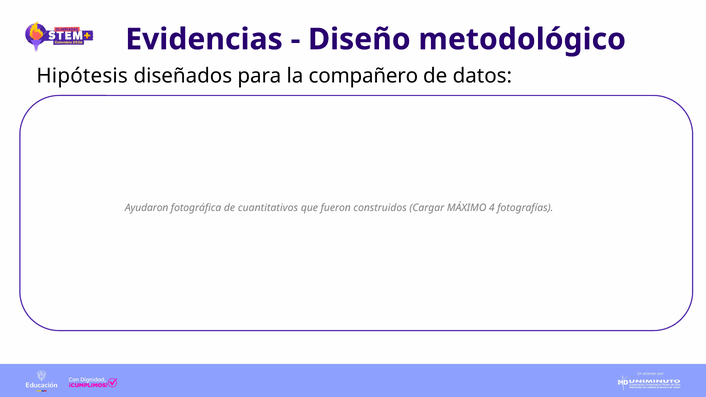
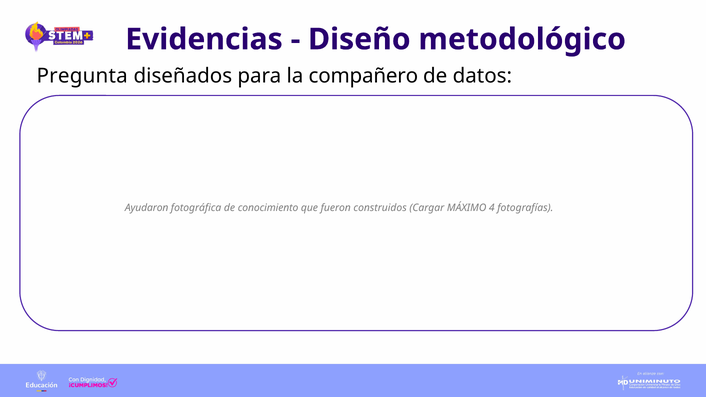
Hipótesis: Hipótesis -> Pregunta
cuantitativos: cuantitativos -> conocimiento
